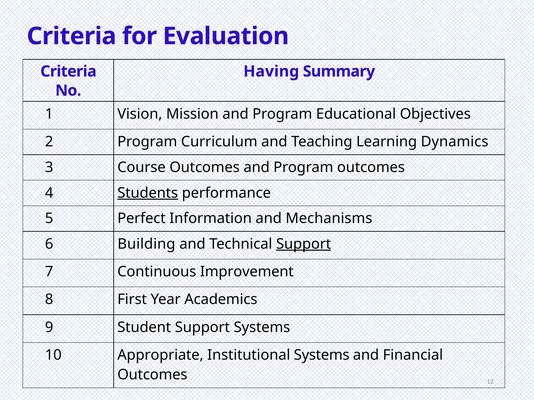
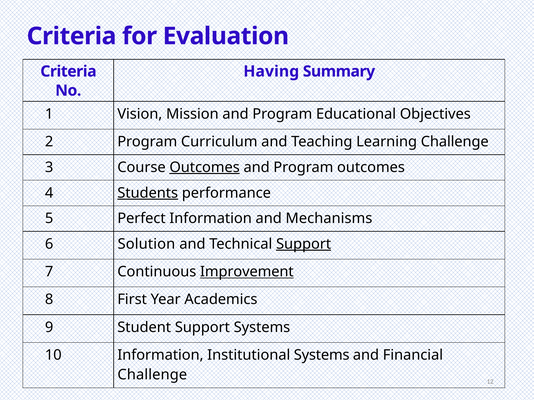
Learning Dynamics: Dynamics -> Challenge
Outcomes at (205, 168) underline: none -> present
Building: Building -> Solution
Improvement underline: none -> present
10 Appropriate: Appropriate -> Information
Outcomes at (152, 375): Outcomes -> Challenge
